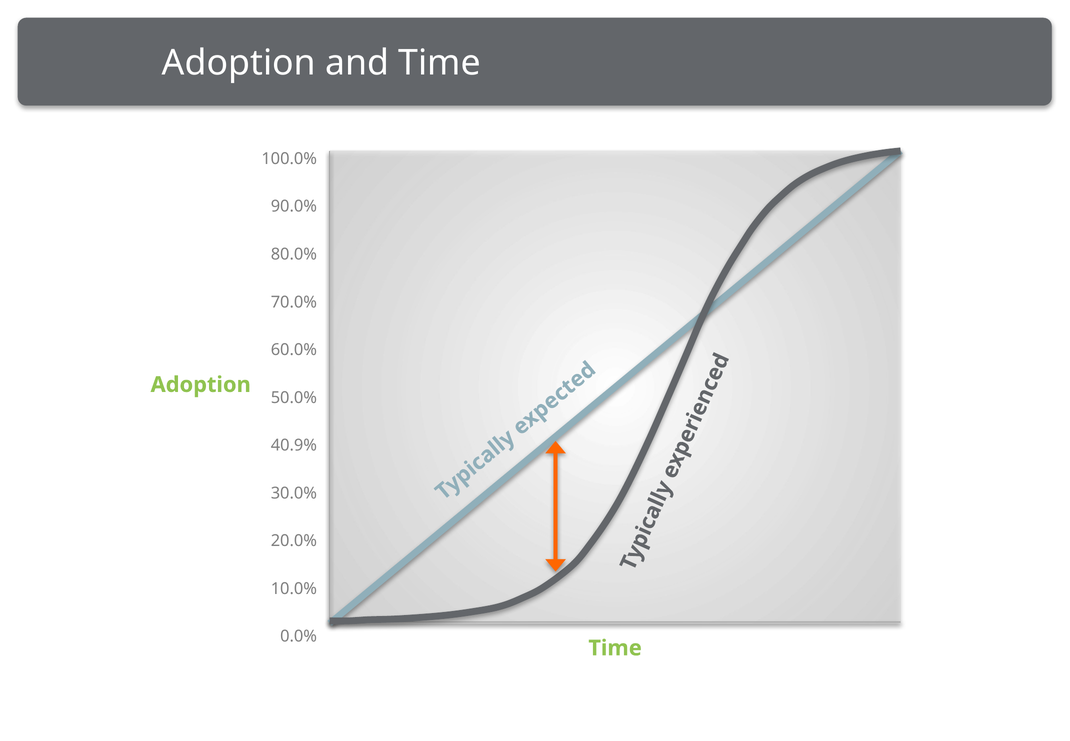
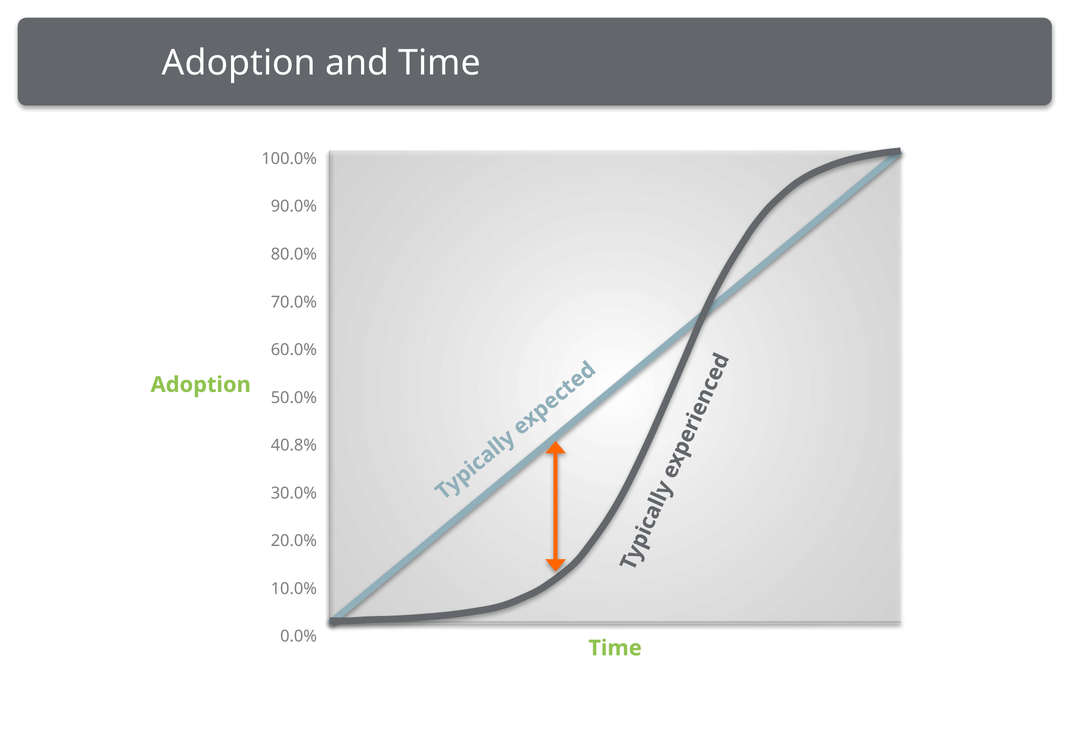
40.9%: 40.9% -> 40.8%
